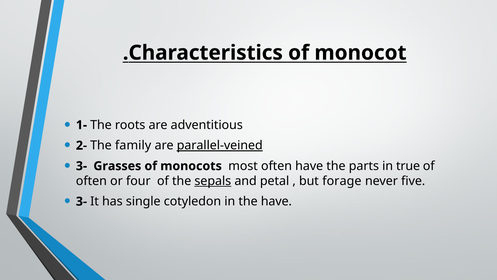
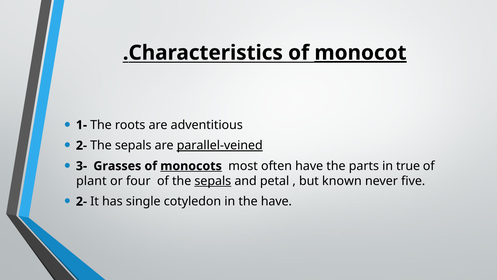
monocot underline: none -> present
2- The family: family -> sepals
monocots underline: none -> present
often at (91, 181): often -> plant
forage: forage -> known
3- at (81, 201): 3- -> 2-
